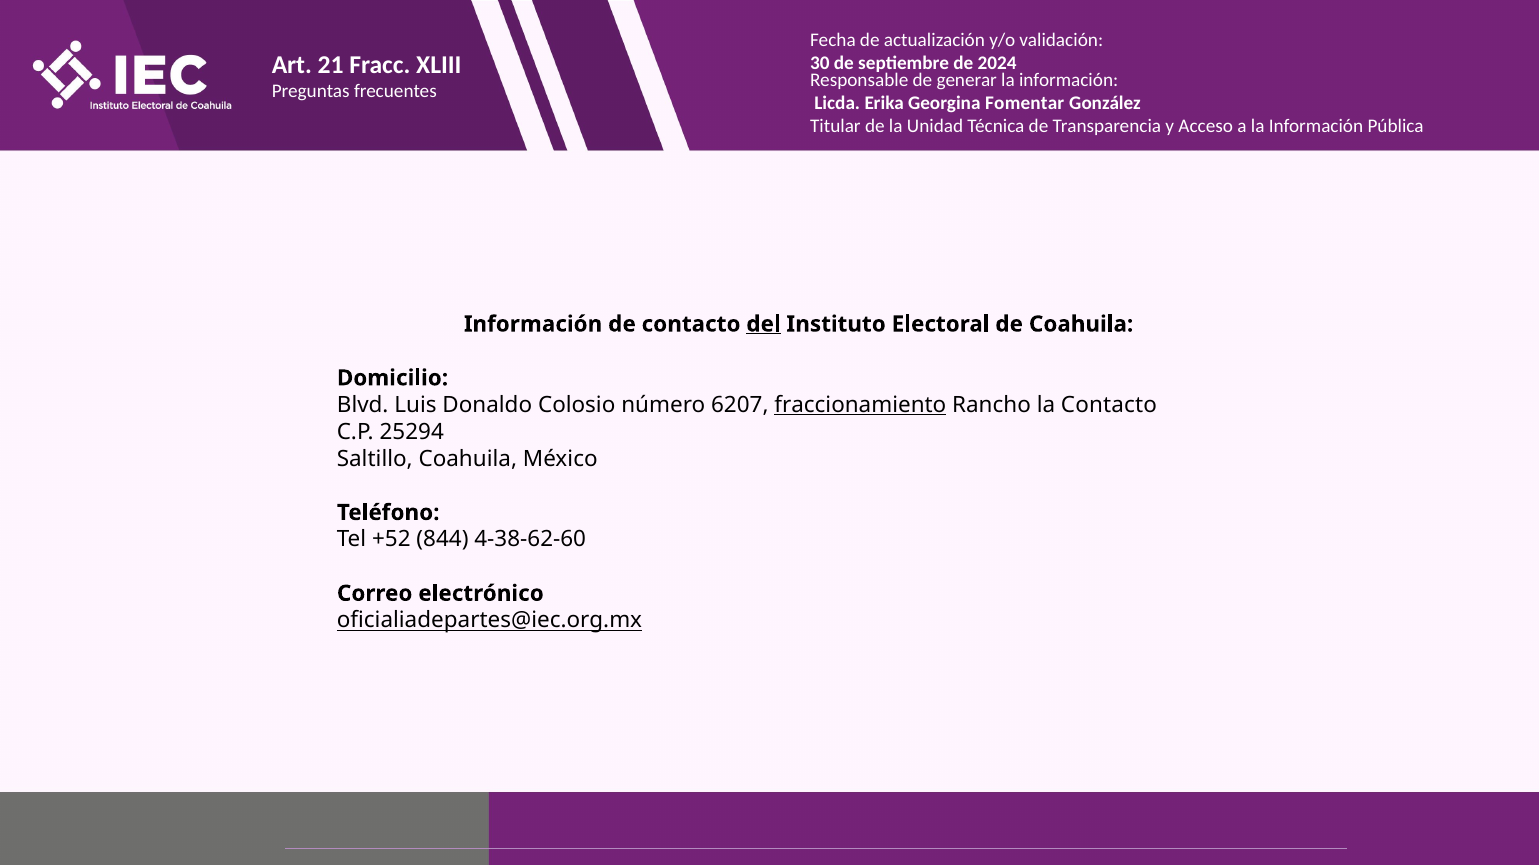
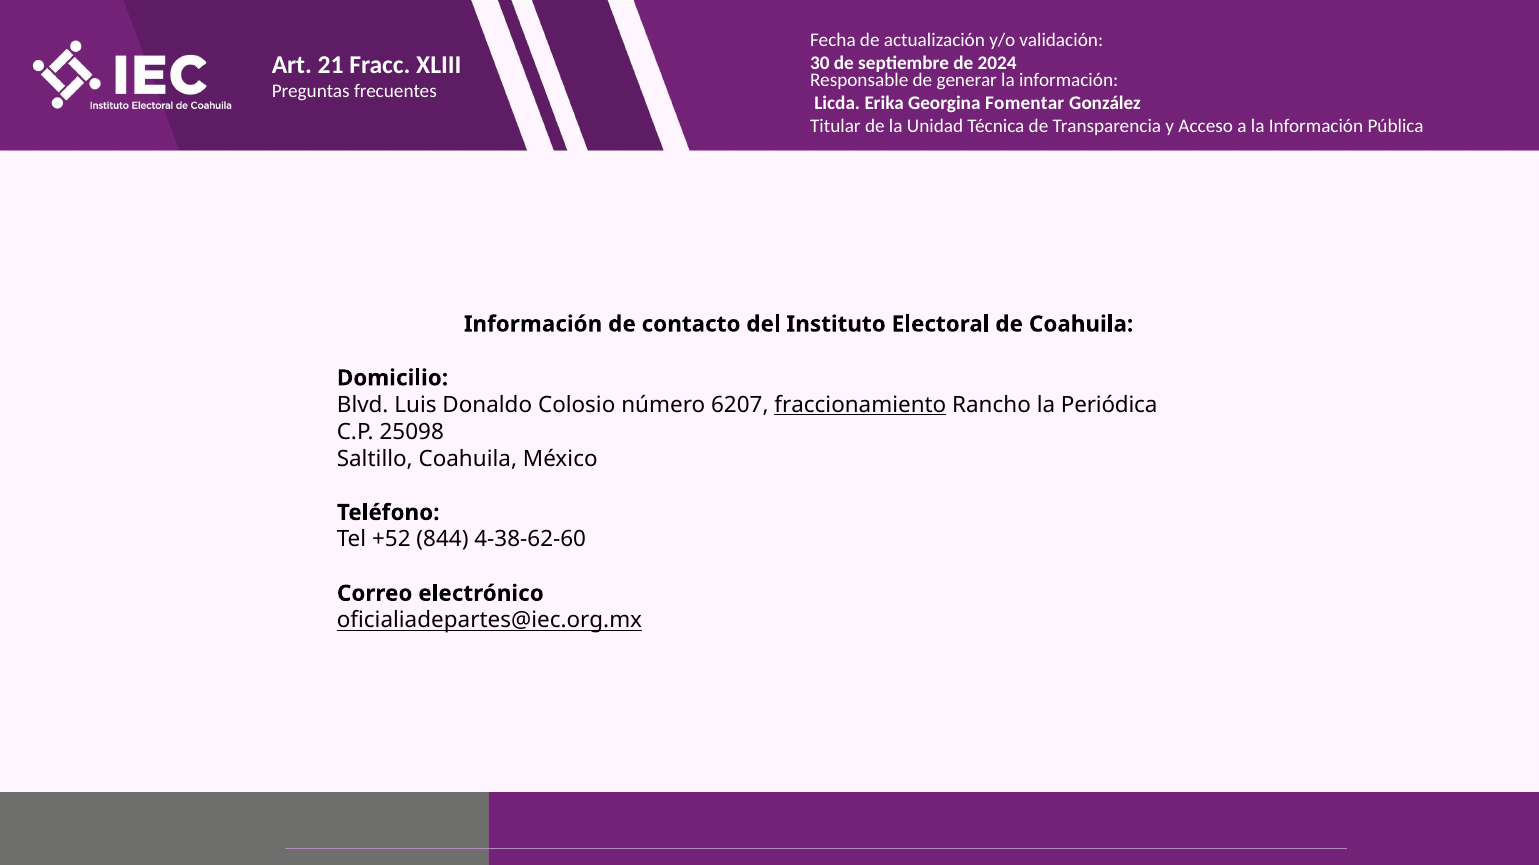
del underline: present -> none
la Contacto: Contacto -> Periódica
25294: 25294 -> 25098
